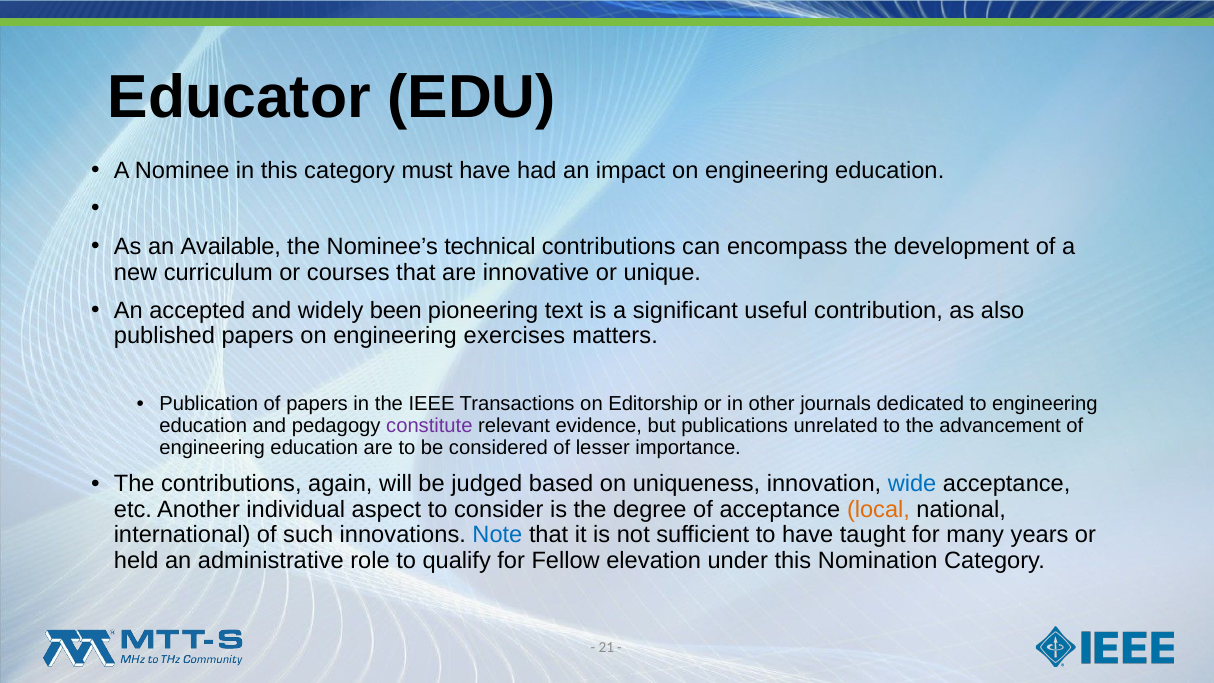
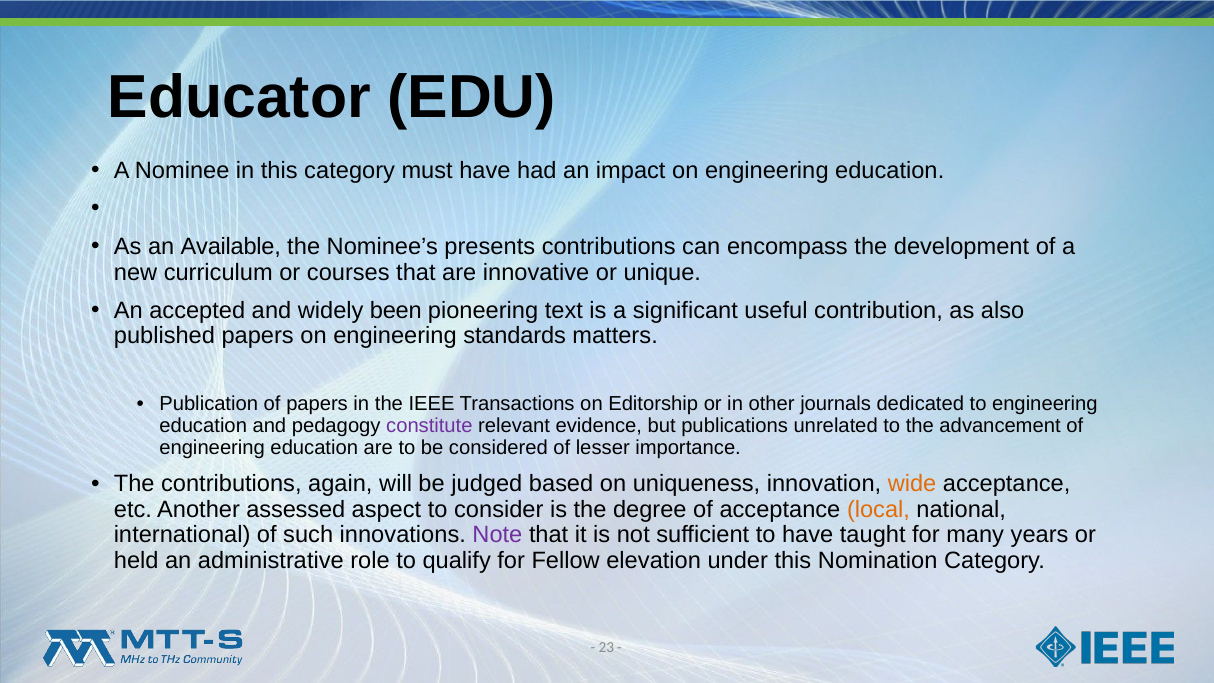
technical: technical -> presents
exercises: exercises -> standards
wide colour: blue -> orange
individual: individual -> assessed
Note colour: blue -> purple
21: 21 -> 23
